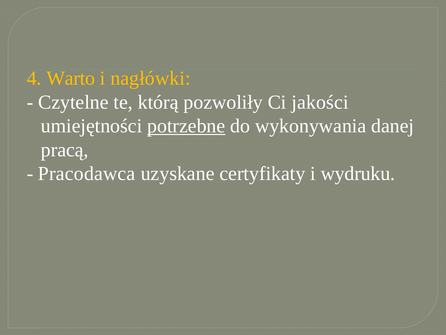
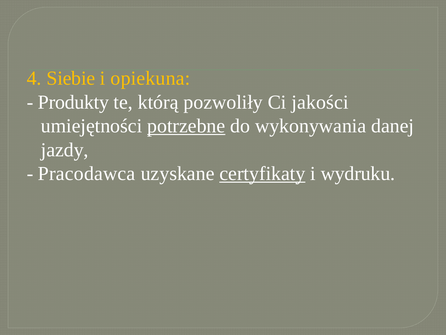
Warto: Warto -> Siebie
nagłówki: nagłówki -> opiekuna
Czytelne: Czytelne -> Produkty
pracą: pracą -> jazdy
certyfikaty underline: none -> present
